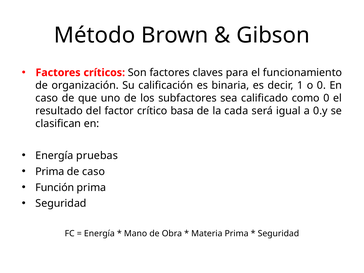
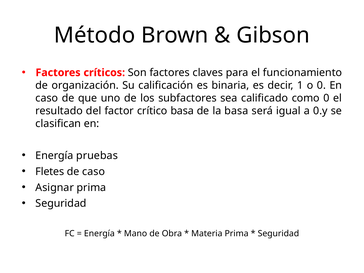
la cada: cada -> basa
Prima at (50, 172): Prima -> Fletes
Función: Función -> Asignar
